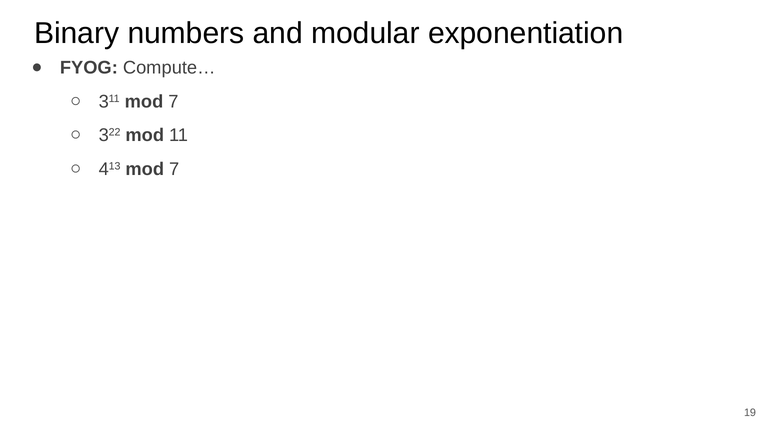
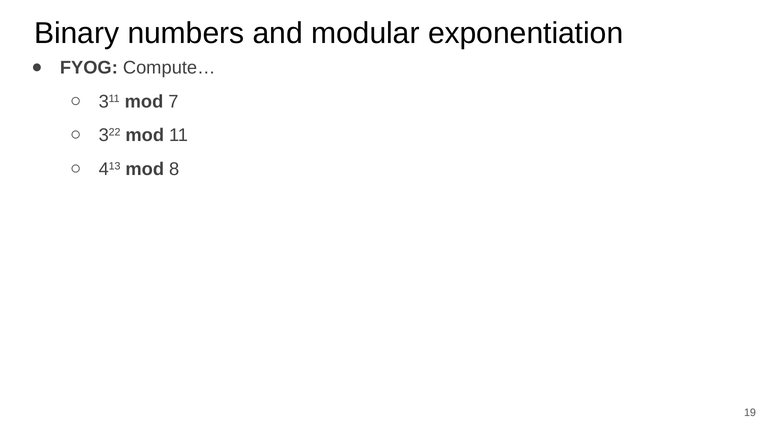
413 mod 7: 7 -> 8
